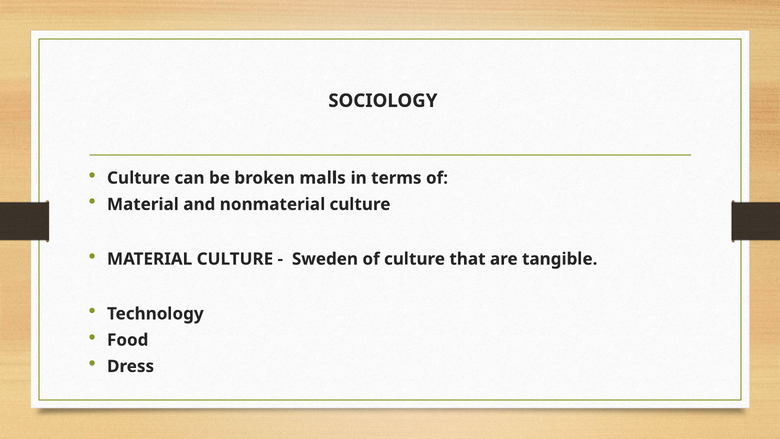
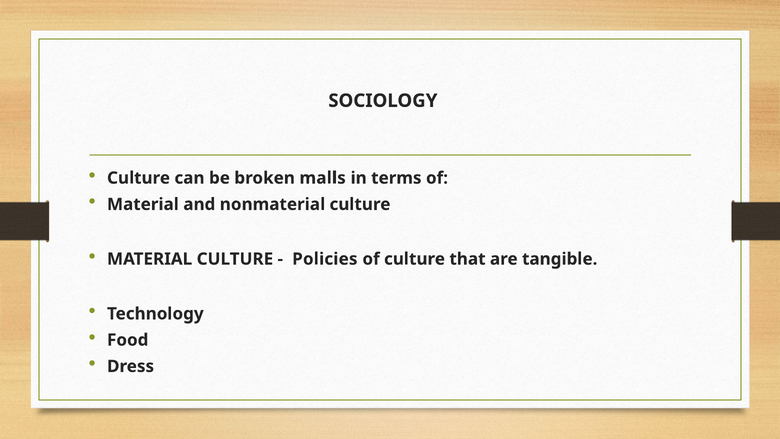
Sweden: Sweden -> Policies
